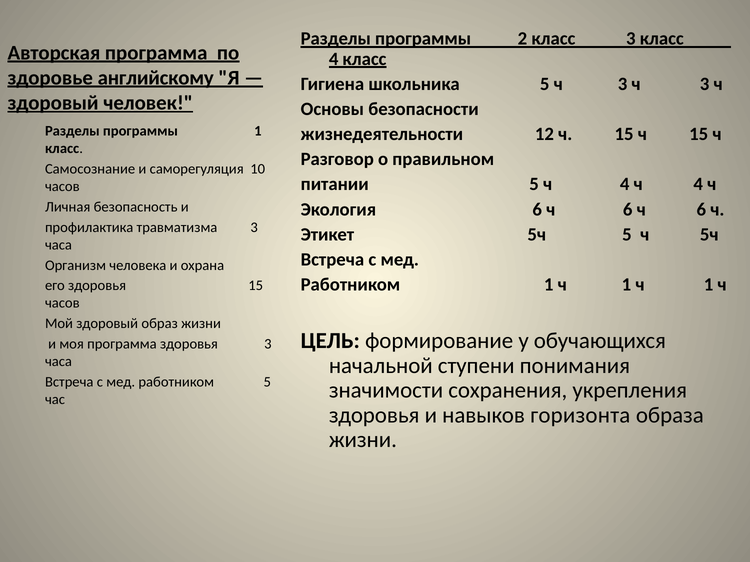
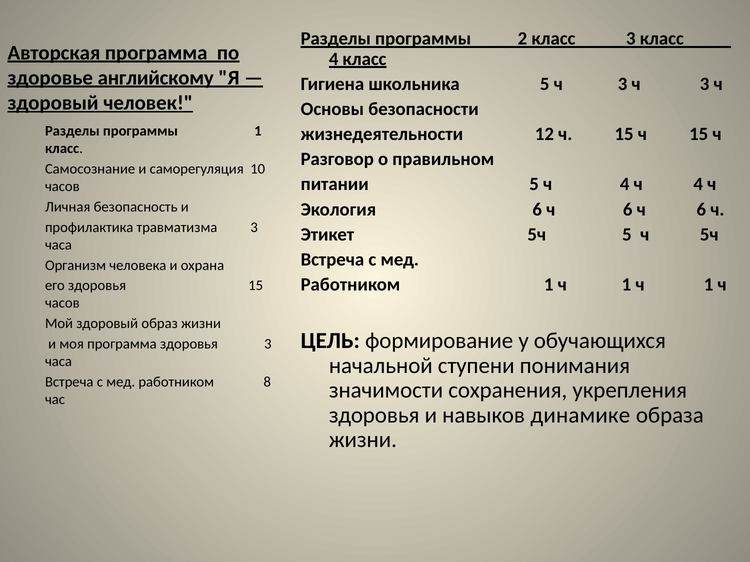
работником 5: 5 -> 8
горизонта: горизонта -> динамике
